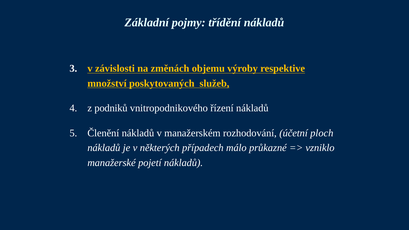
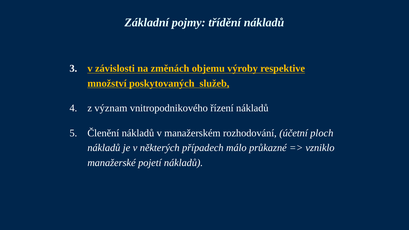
podniků: podniků -> význam
